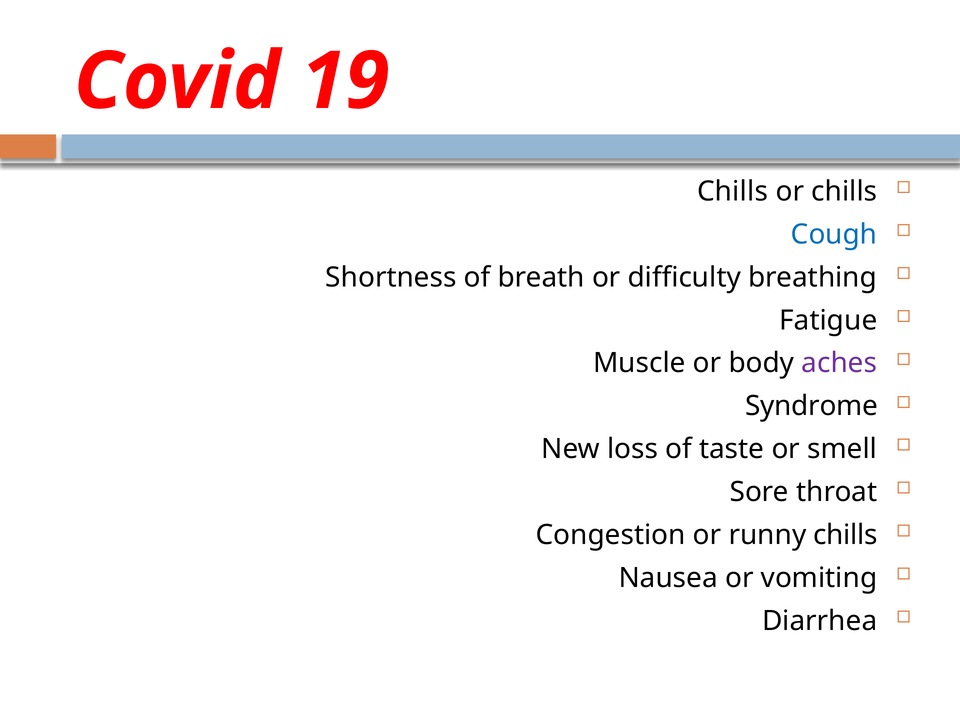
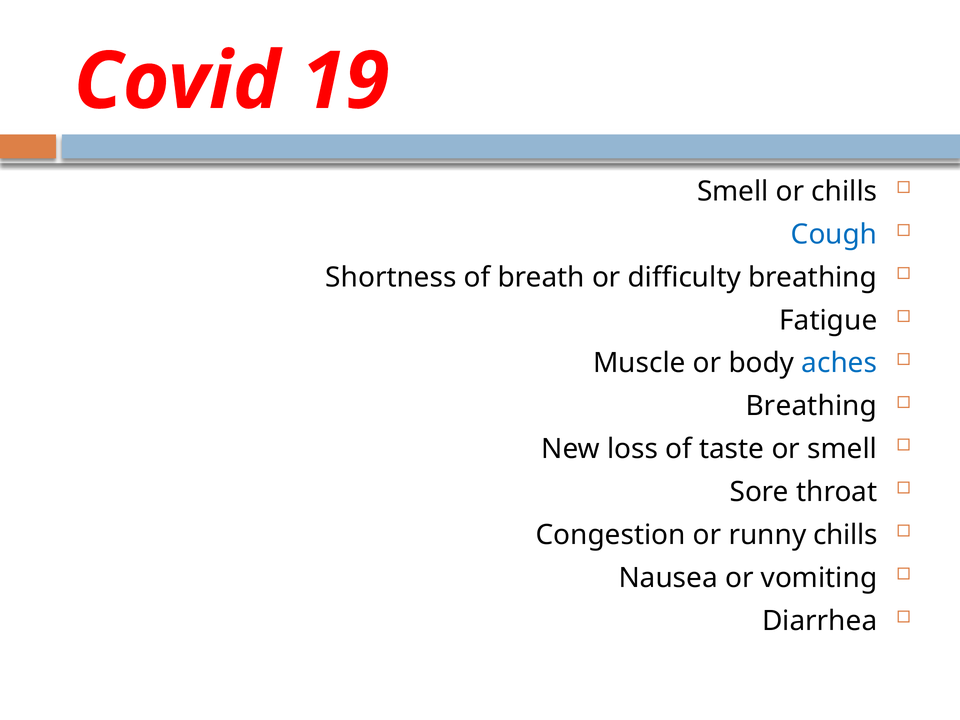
Chills at (733, 191): Chills -> Smell
aches colour: purple -> blue
Syndrome at (812, 406): Syndrome -> Breathing
